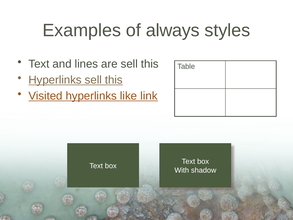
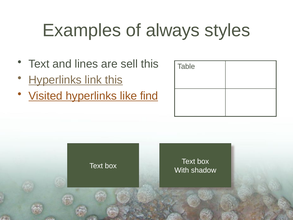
Hyperlinks sell: sell -> link
link: link -> find
